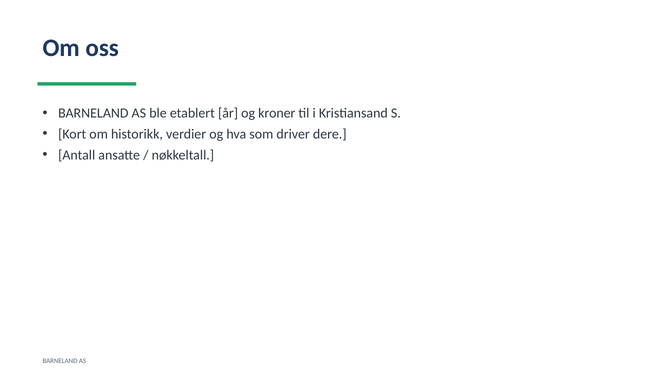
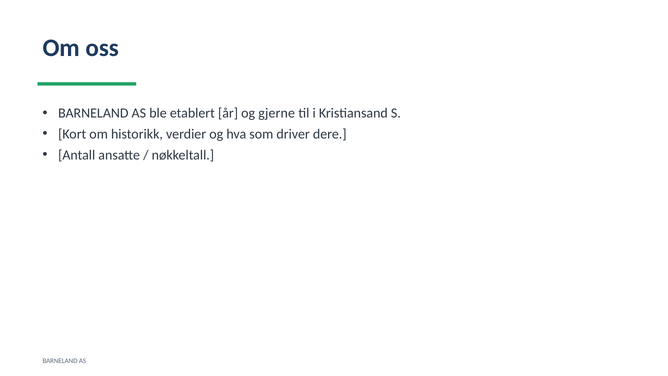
kroner: kroner -> gjerne
